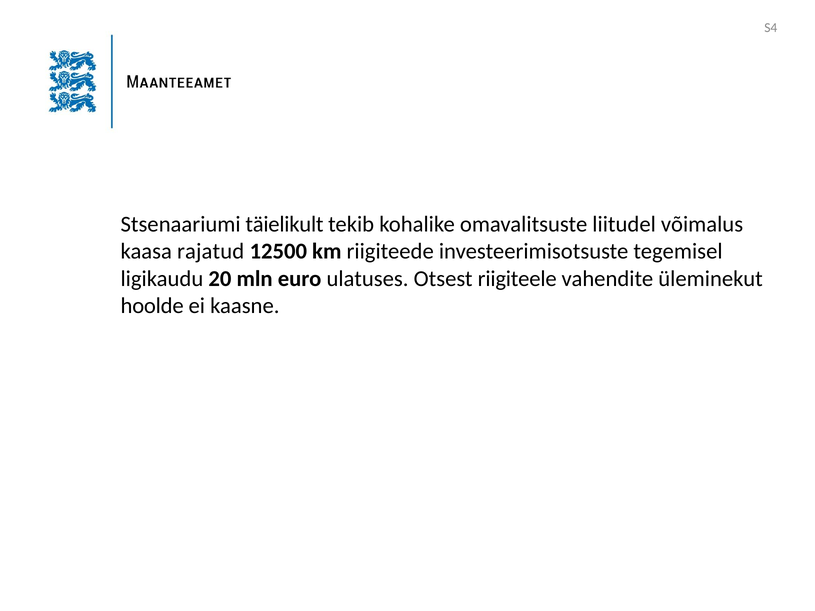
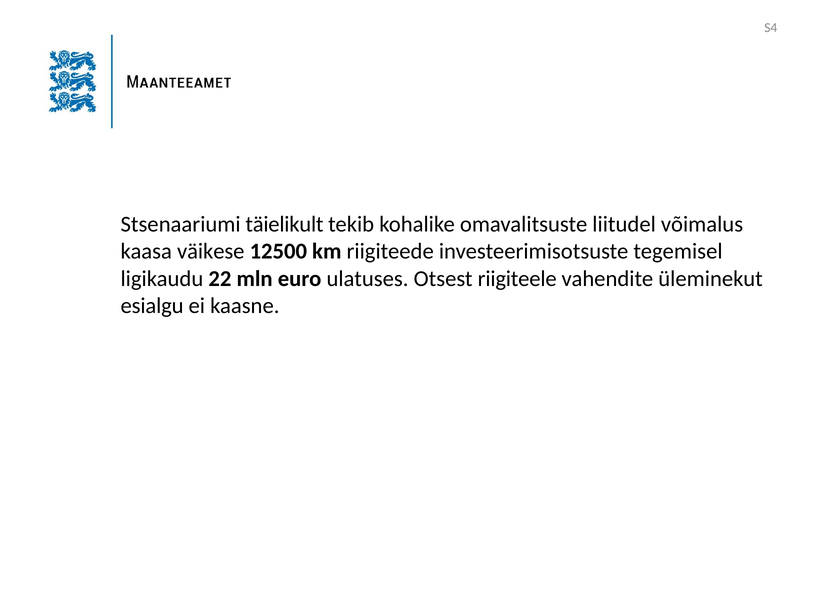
rajatud: rajatud -> väikese
20: 20 -> 22
hoolde: hoolde -> esialgu
